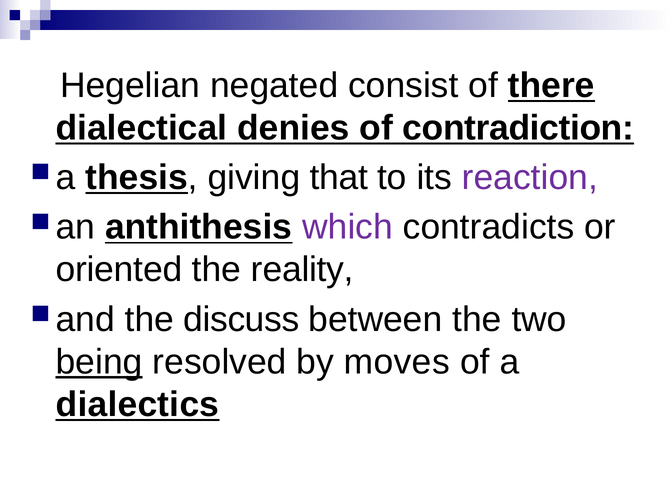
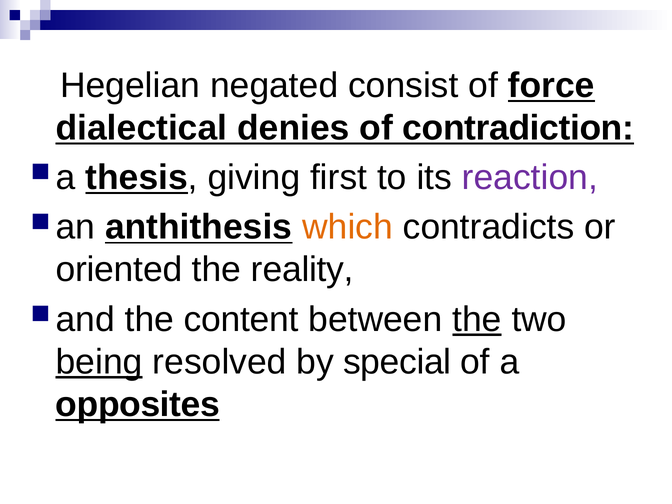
there: there -> force
that: that -> first
which colour: purple -> orange
discuss: discuss -> content
the at (477, 319) underline: none -> present
moves: moves -> special
dialectics: dialectics -> opposites
